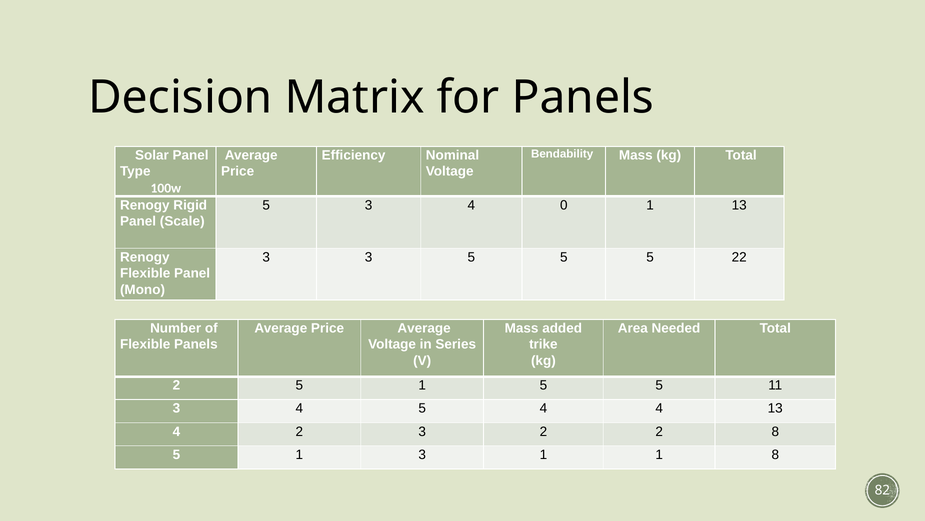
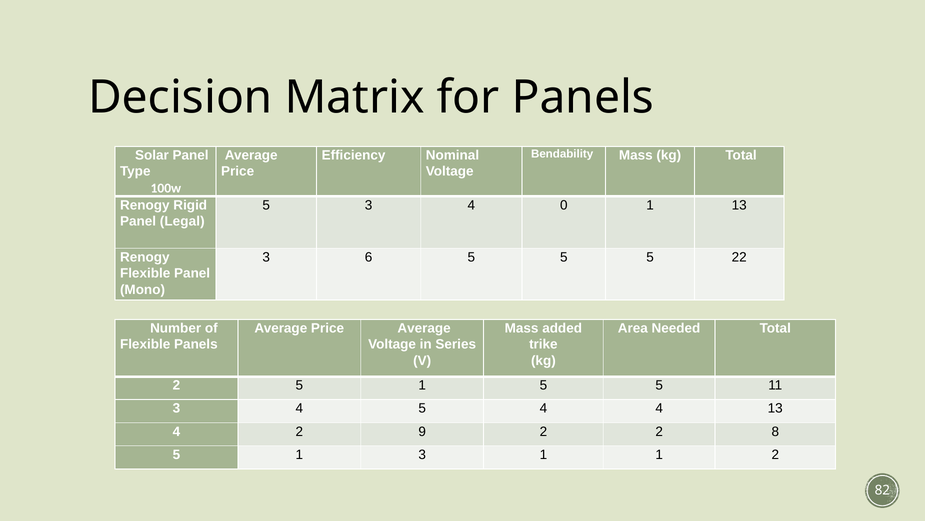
Scale: Scale -> Legal
3 3: 3 -> 6
2 3: 3 -> 9
1 8: 8 -> 2
